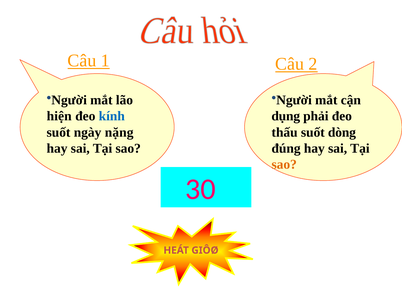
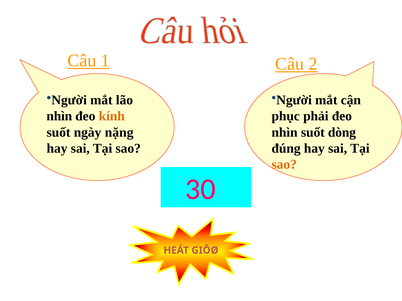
hiện at (59, 116): hiện -> nhìn
kính colour: blue -> orange
dụng: dụng -> phục
thấu at (285, 133): thấu -> nhìn
